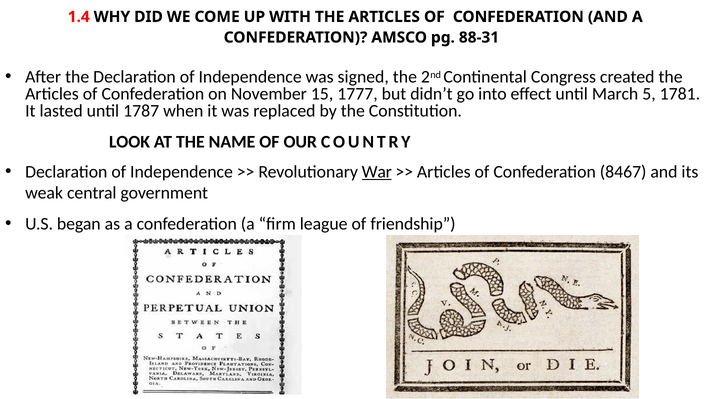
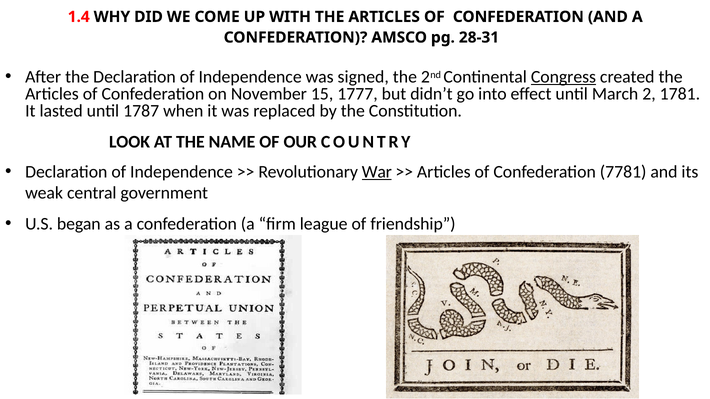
88-31: 88-31 -> 28-31
Congress underline: none -> present
5: 5 -> 2
8467: 8467 -> 7781
